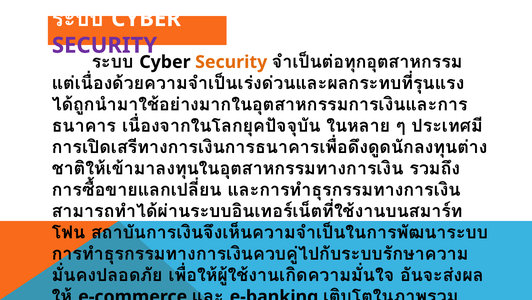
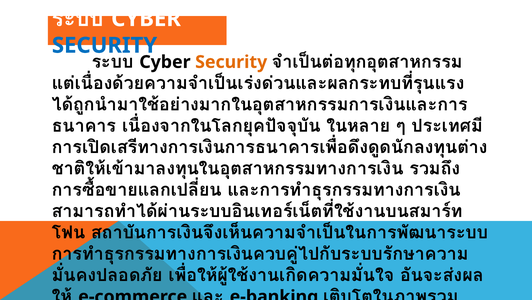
SECURITY at (105, 45) colour: purple -> blue
